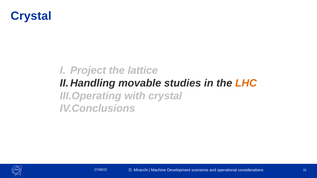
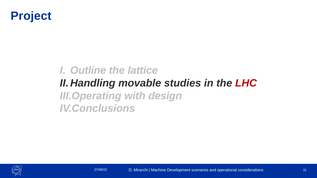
Crystal at (31, 16): Crystal -> Project
Project: Project -> Outline
LHC colour: orange -> red
with crystal: crystal -> design
